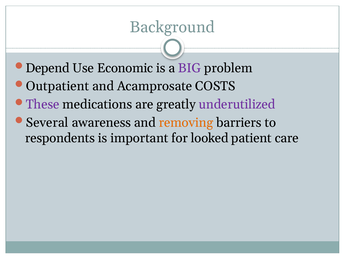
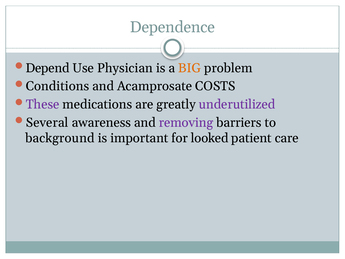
Background: Background -> Dependence
Economic: Economic -> Physician
BIG colour: purple -> orange
Outpatient: Outpatient -> Conditions
removing colour: orange -> purple
respondents: respondents -> background
